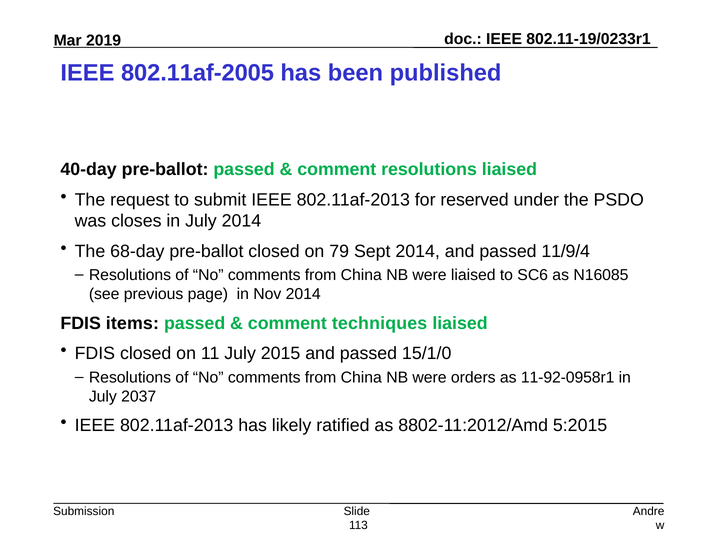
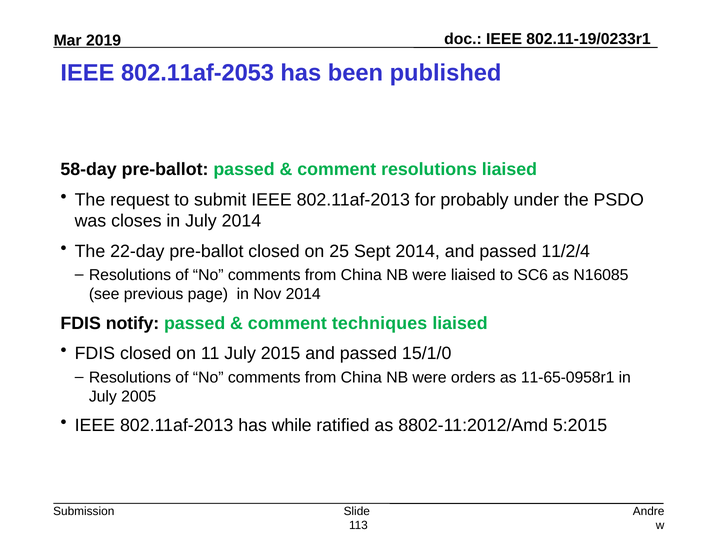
802.11af-2005: 802.11af-2005 -> 802.11af-2053
40-day: 40-day -> 58-day
reserved: reserved -> probably
68-day: 68-day -> 22-day
79: 79 -> 25
11/9/4: 11/9/4 -> 11/2/4
items: items -> notify
11-92-0958r1: 11-92-0958r1 -> 11-65-0958r1
2037: 2037 -> 2005
likely: likely -> while
